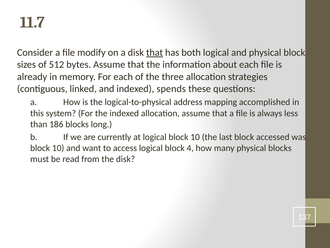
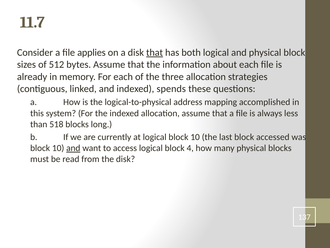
modify: modify -> applies
186: 186 -> 518
and at (73, 148) underline: none -> present
